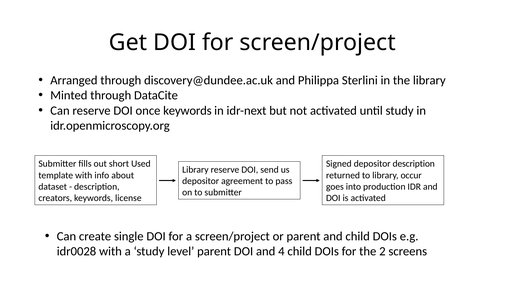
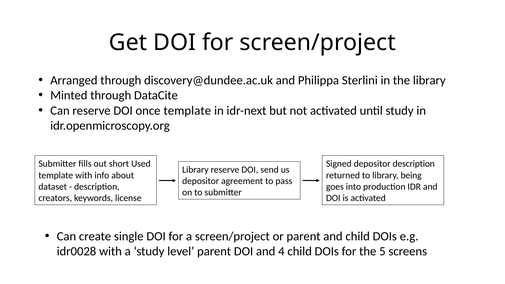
once keywords: keywords -> template
occur: occur -> being
2: 2 -> 5
